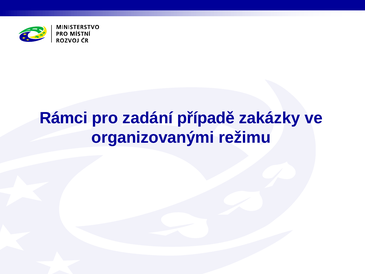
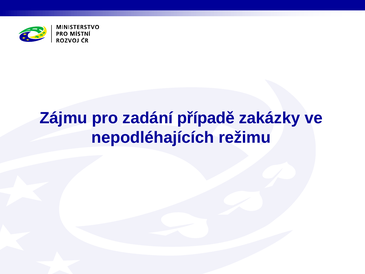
Rámci: Rámci -> Zájmu
organizovanými: organizovanými -> nepodléhajících
